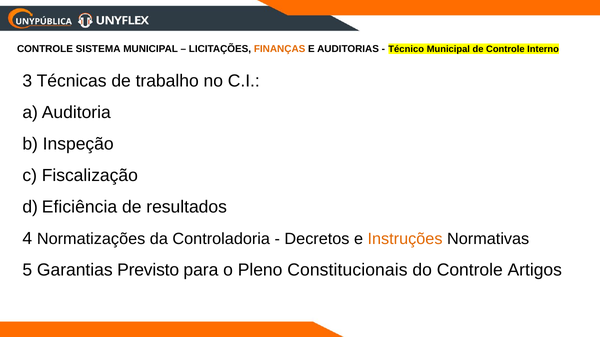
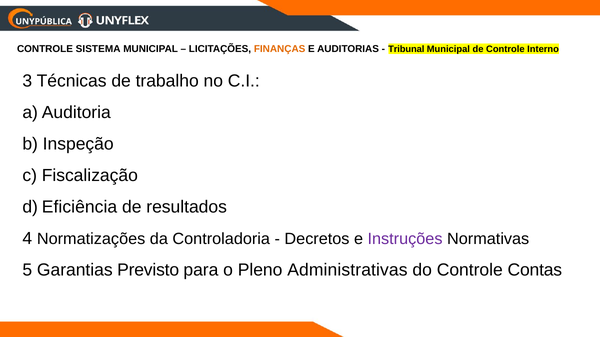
Técnico: Técnico -> Tribunal
Instruções colour: orange -> purple
Constitucionais: Constitucionais -> Administrativas
Artigos: Artigos -> Contas
